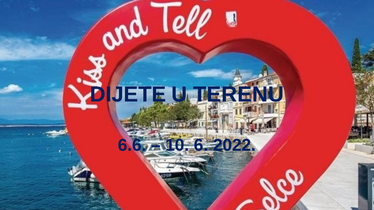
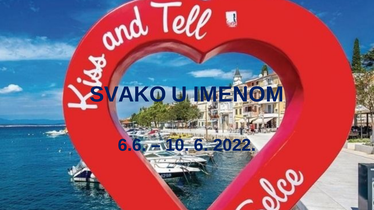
DIJETE: DIJETE -> SVAKO
TERENU: TERENU -> IMENOM
